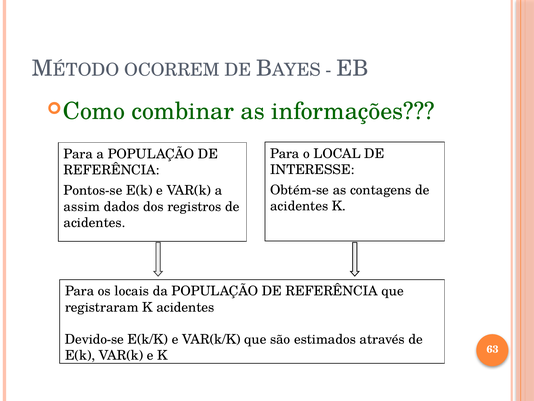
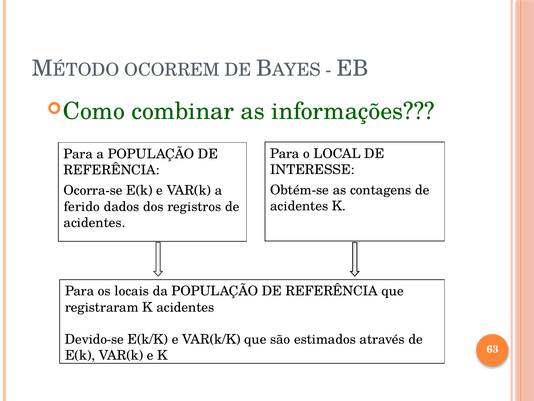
Pontos-se: Pontos-se -> Ocorra-se
assim: assim -> ferido
